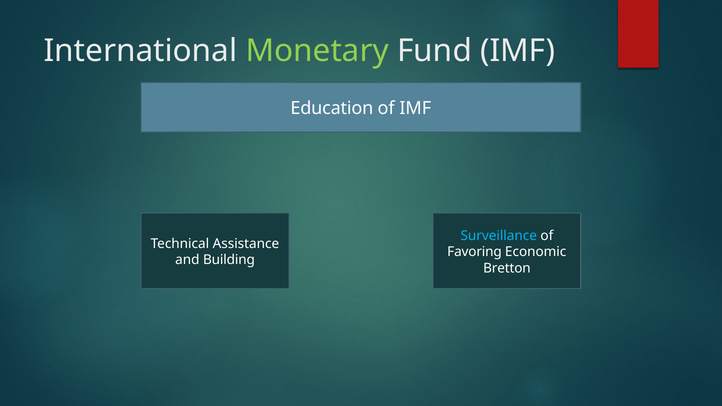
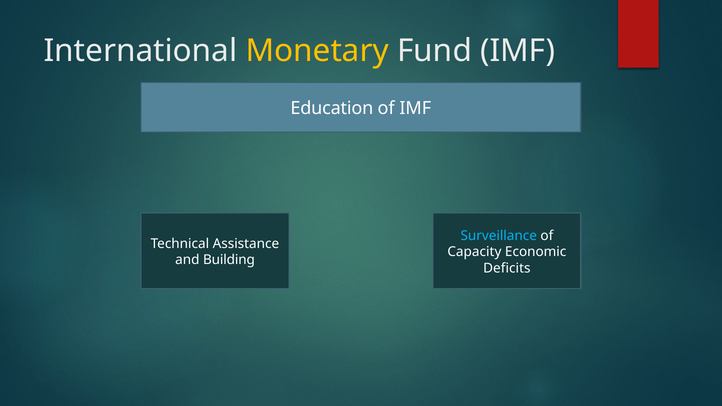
Monetary colour: light green -> yellow
Favoring: Favoring -> Capacity
Bretton: Bretton -> Deficits
